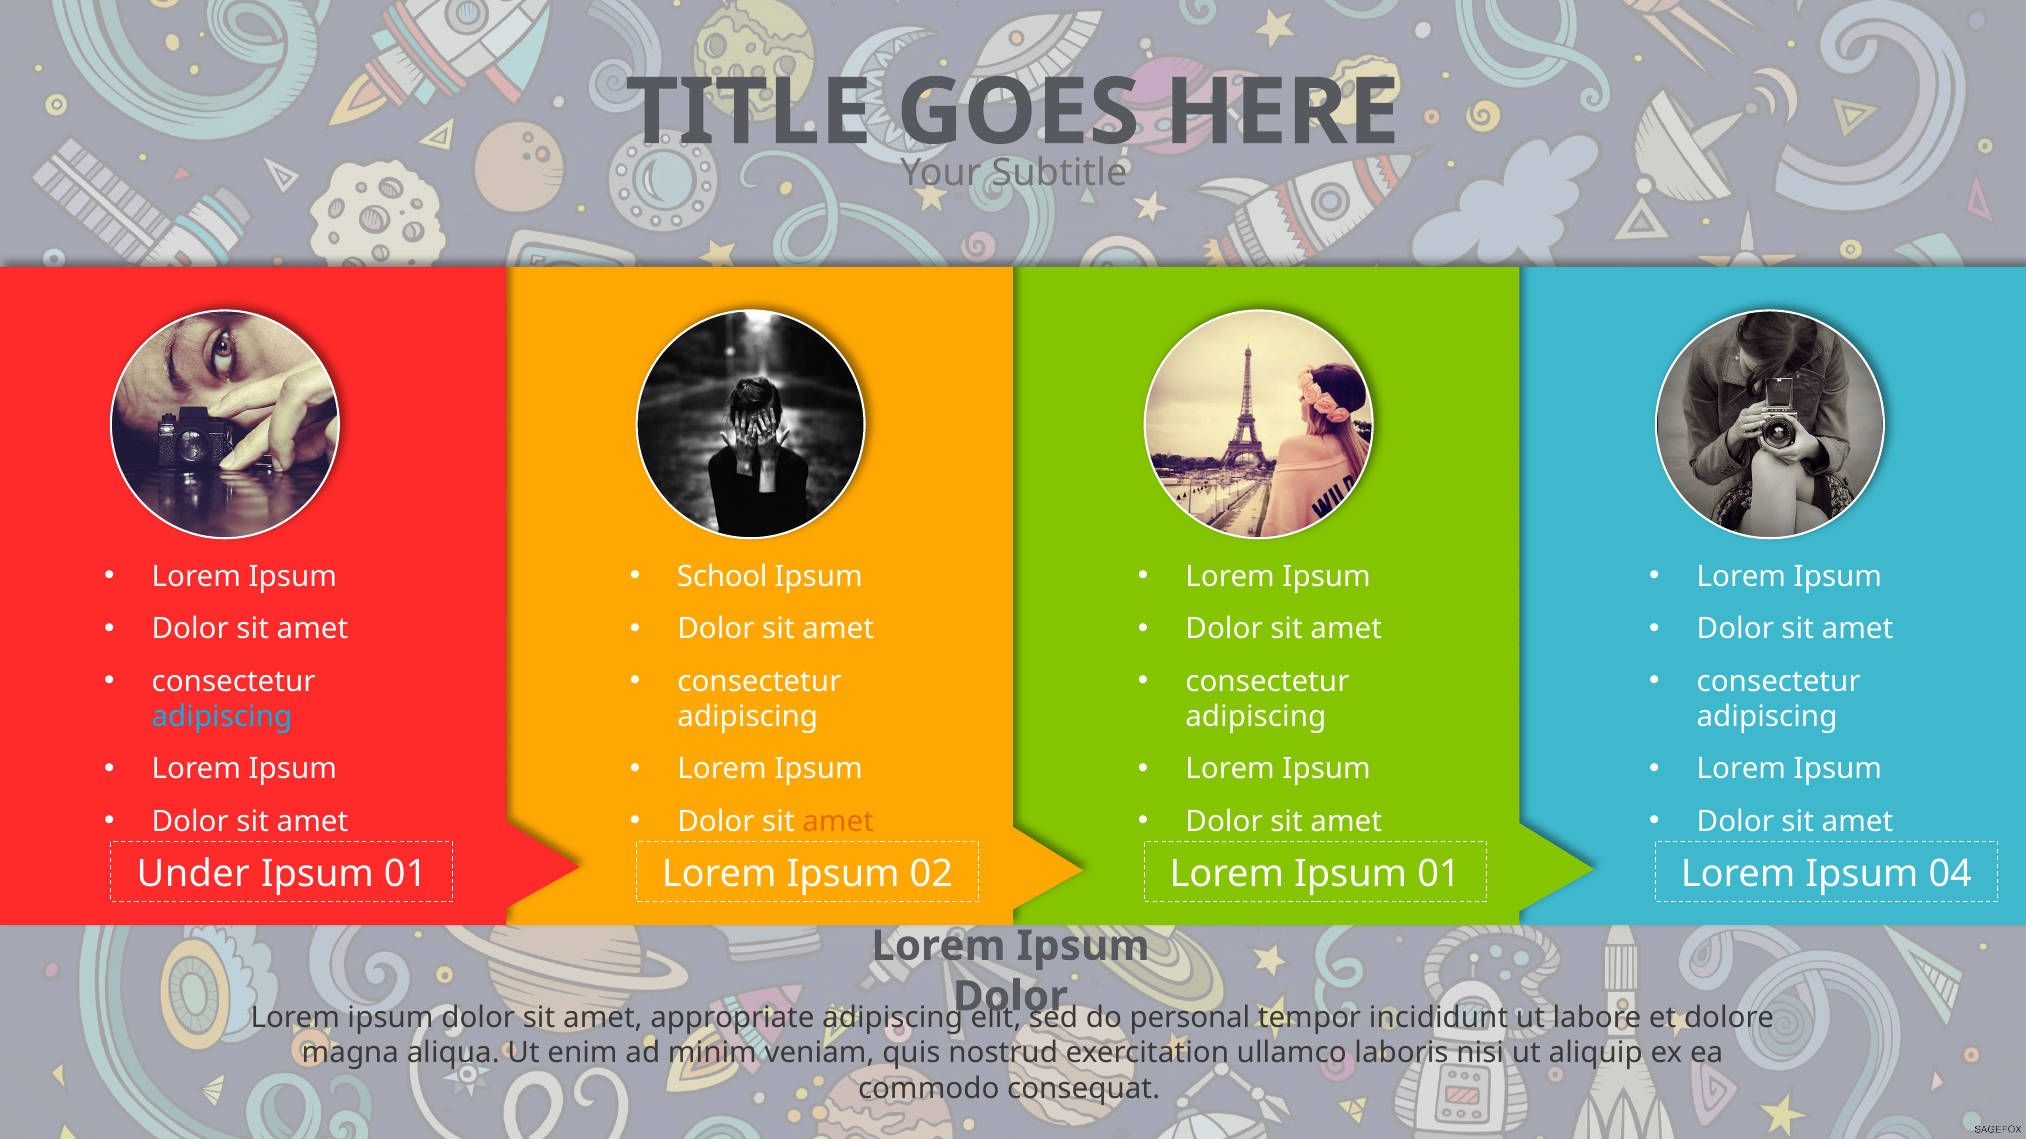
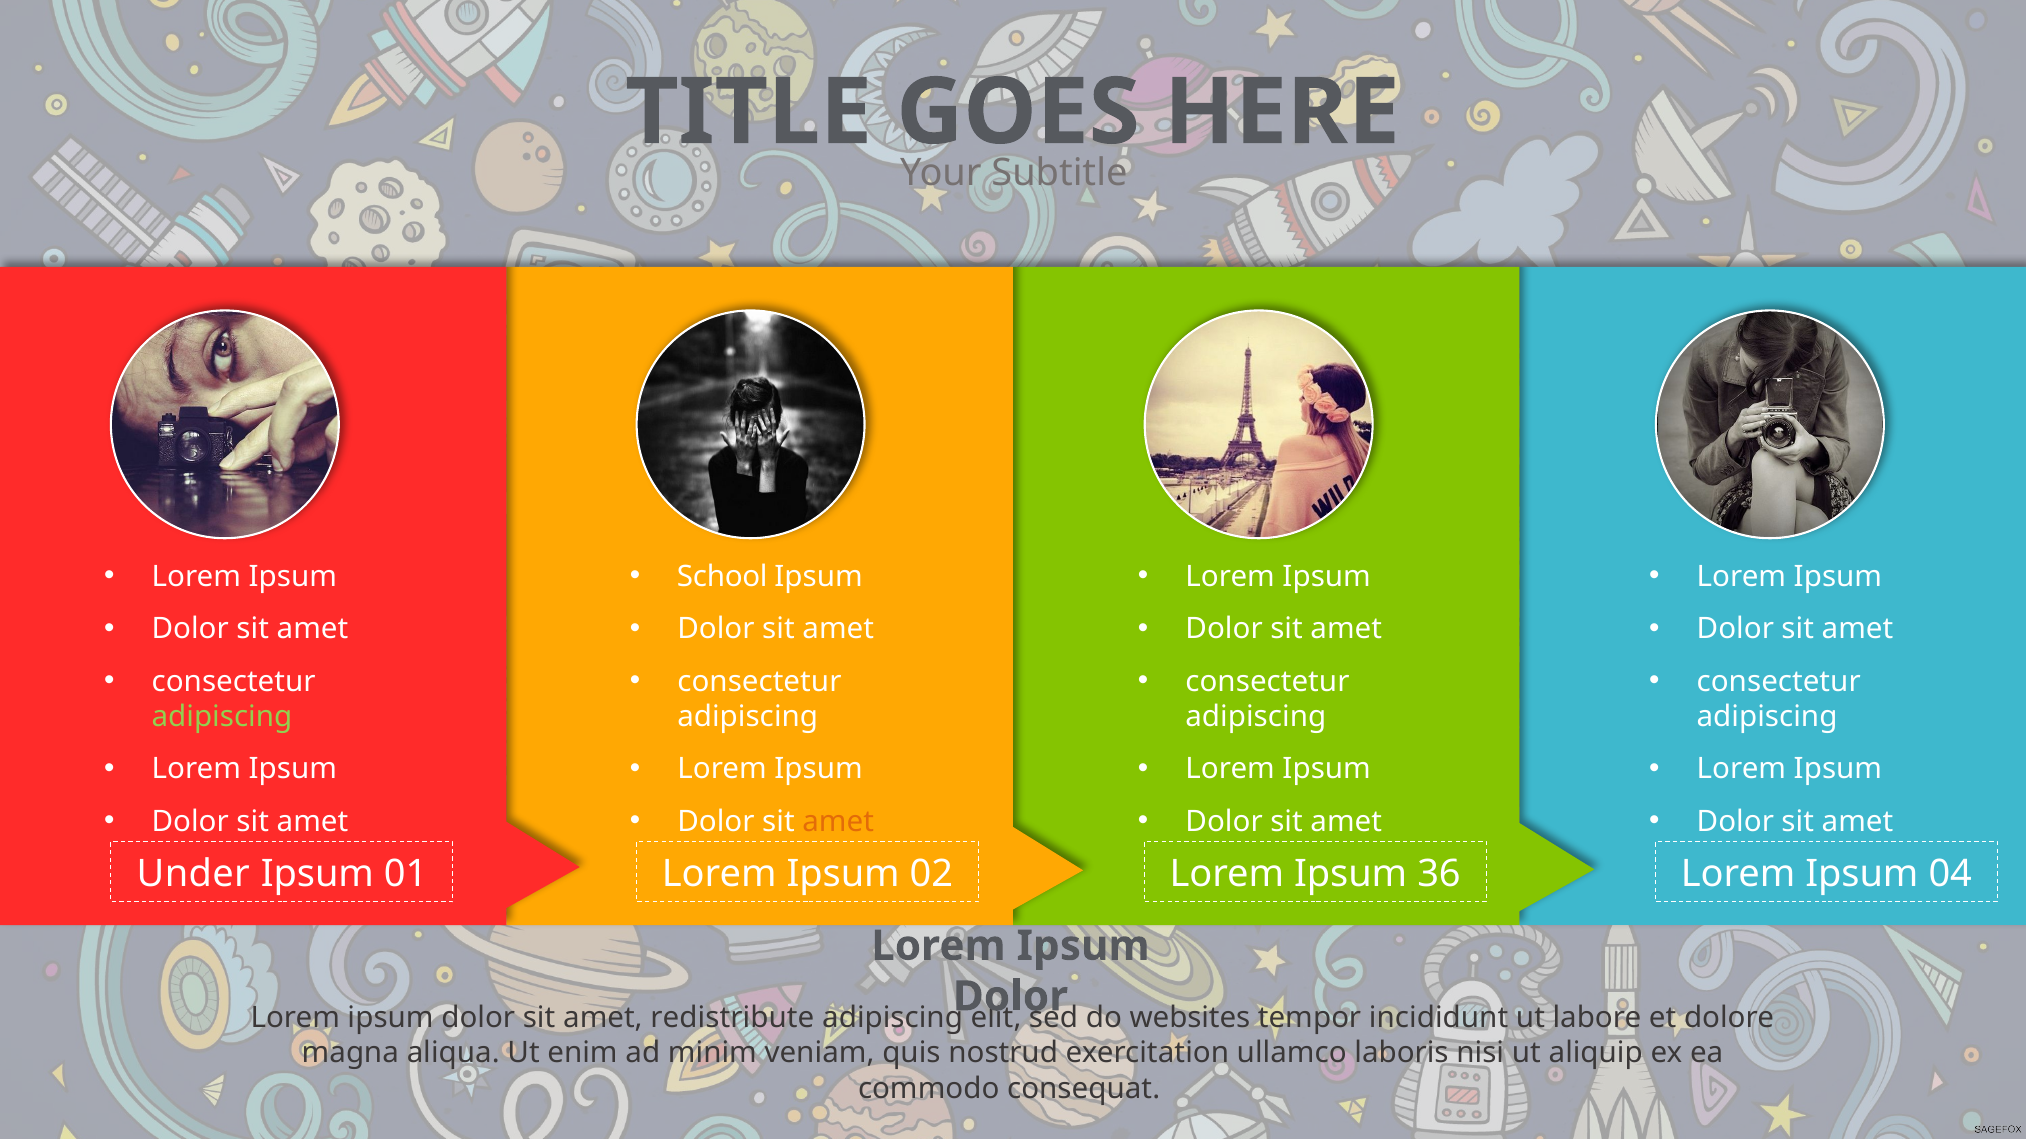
adipiscing at (222, 717) colour: light blue -> light green
Lorem Ipsum 01: 01 -> 36
appropriate: appropriate -> redistribute
personal: personal -> websites
